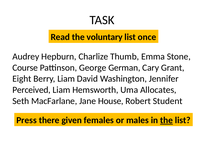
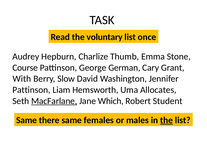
Eight: Eight -> With
Berry Liam: Liam -> Slow
Perceived at (31, 89): Perceived -> Pattinson
MacFarlane underline: none -> present
House: House -> Which
Press at (27, 120): Press -> Same
there given: given -> same
